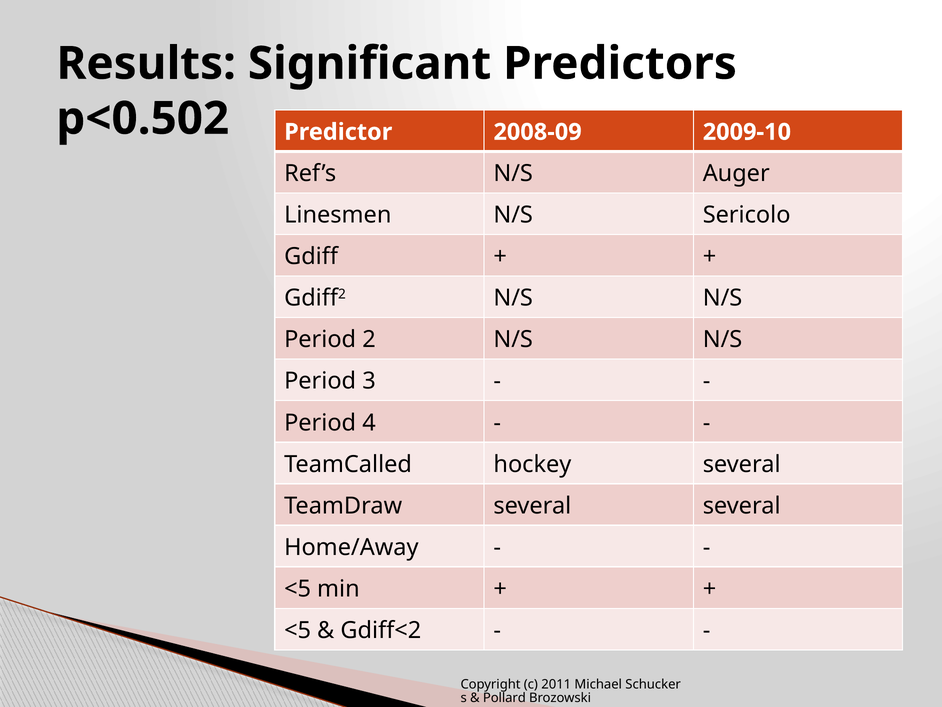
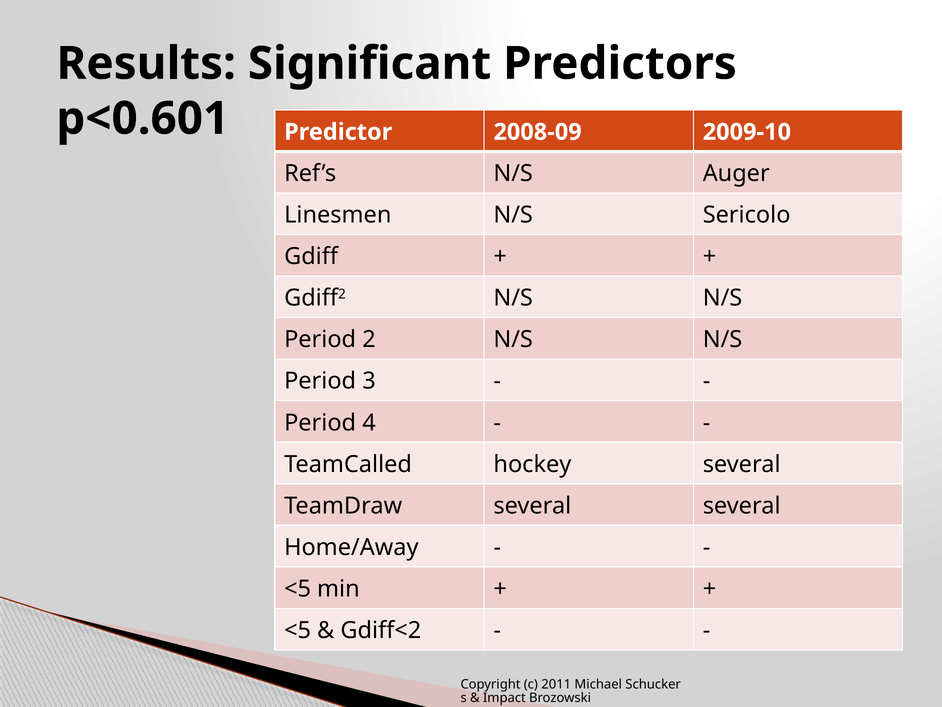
p<0.502: p<0.502 -> p<0.601
Pollard: Pollard -> Impact
